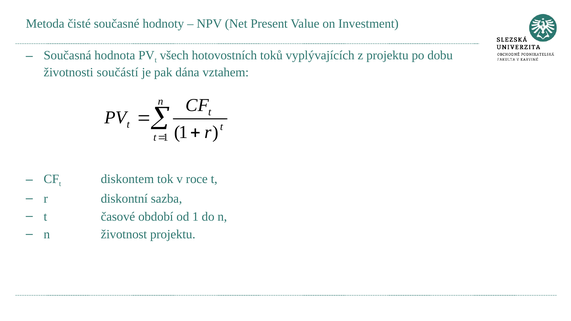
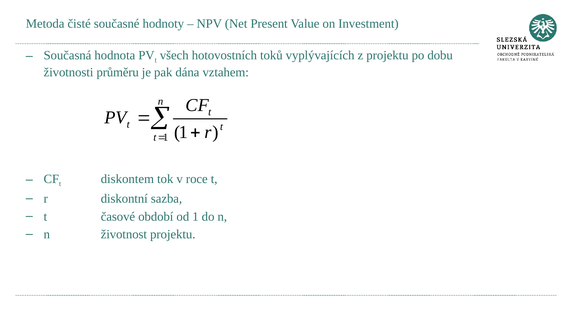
součástí: součástí -> průměru
